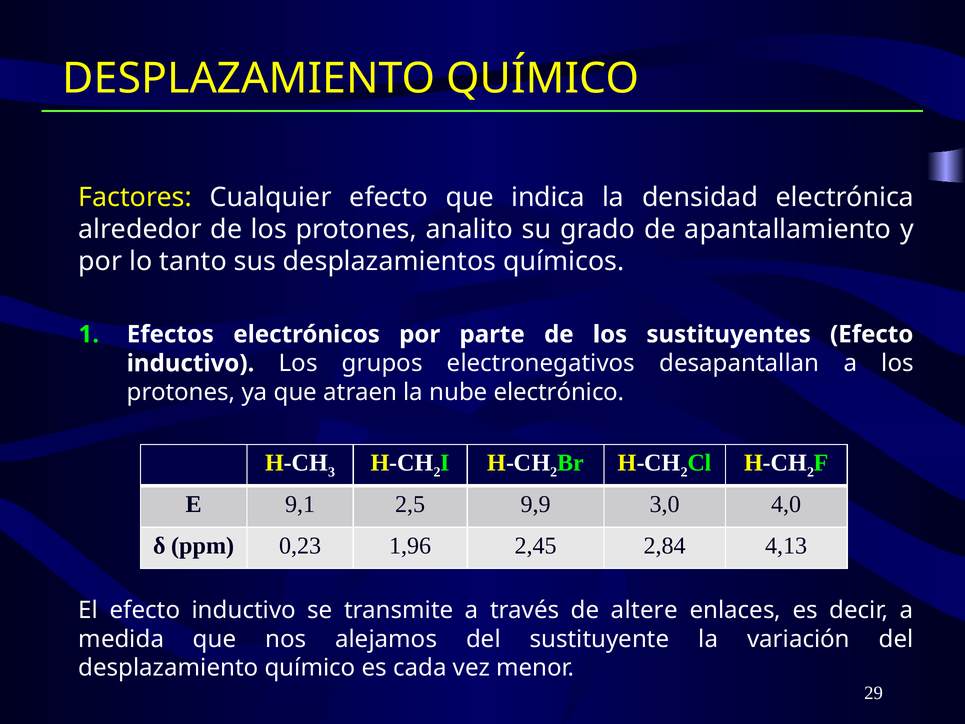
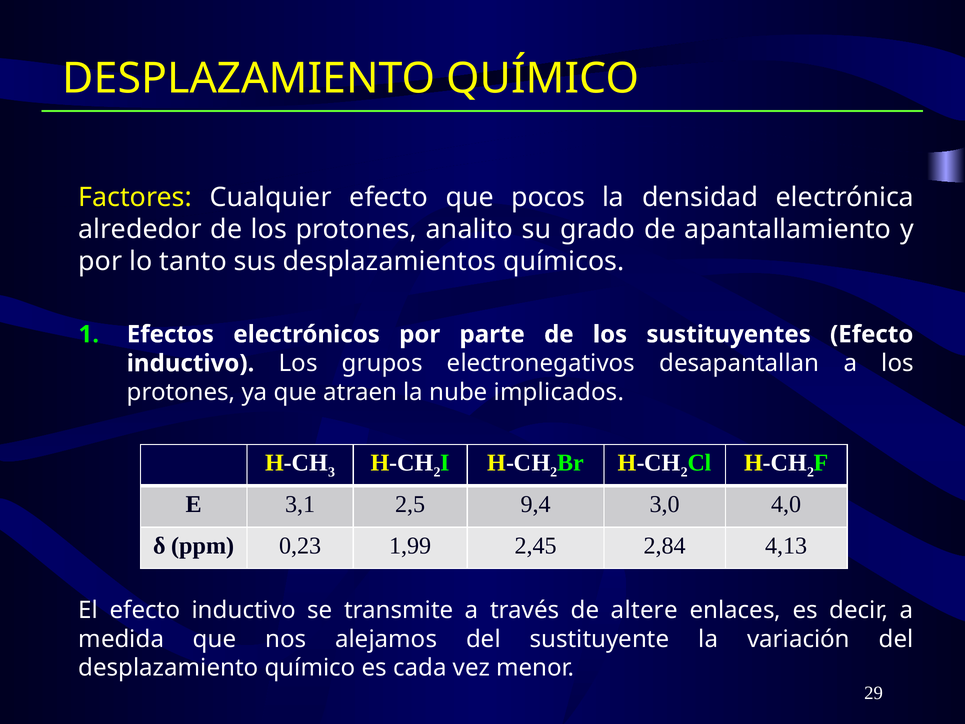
indica: indica -> pocos
electrónico: electrónico -> implicados
9,1: 9,1 -> 3,1
9,9: 9,9 -> 9,4
1,96: 1,96 -> 1,99
